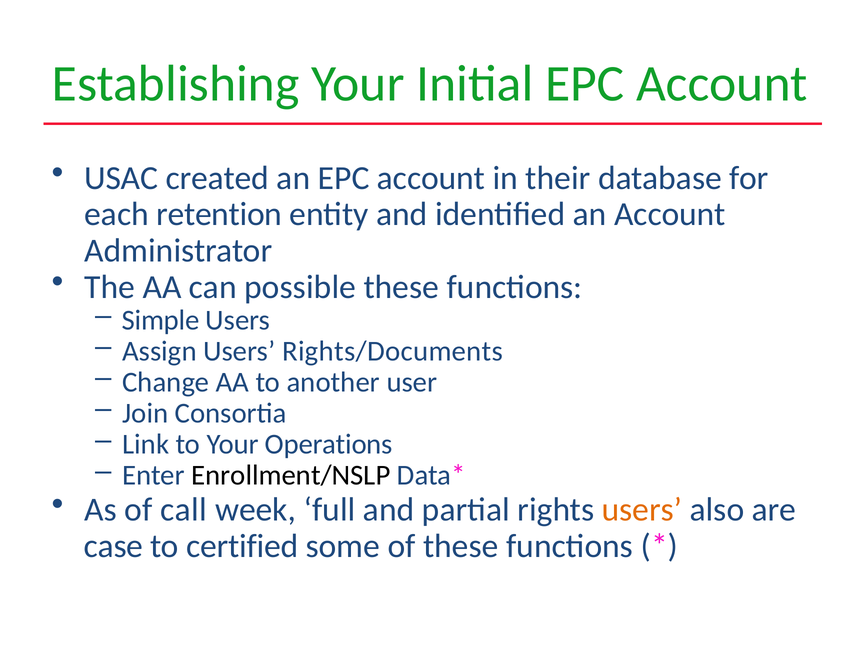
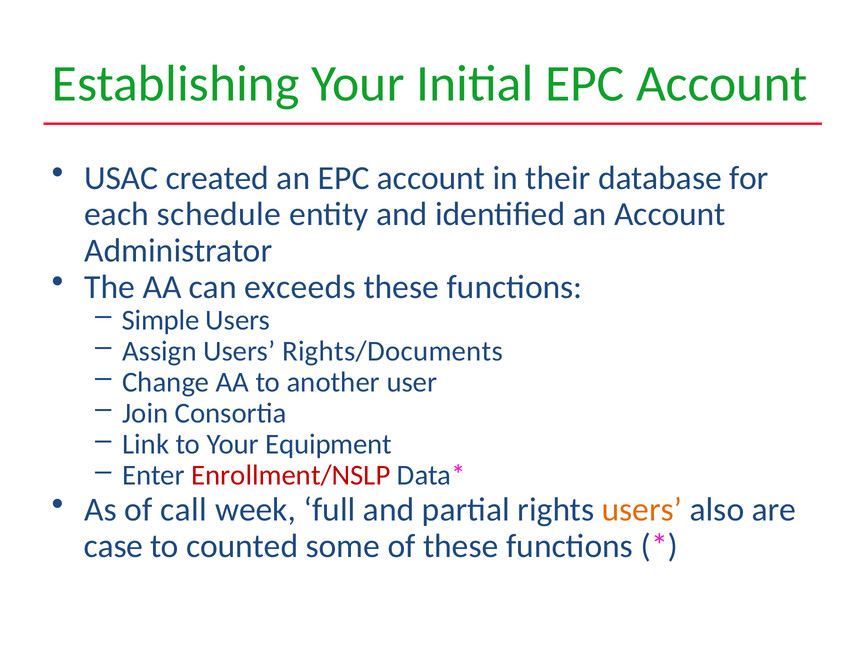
retention: retention -> schedule
possible: possible -> exceeds
Operations: Operations -> Equipment
Enrollment/NSLP colour: black -> red
certified: certified -> counted
